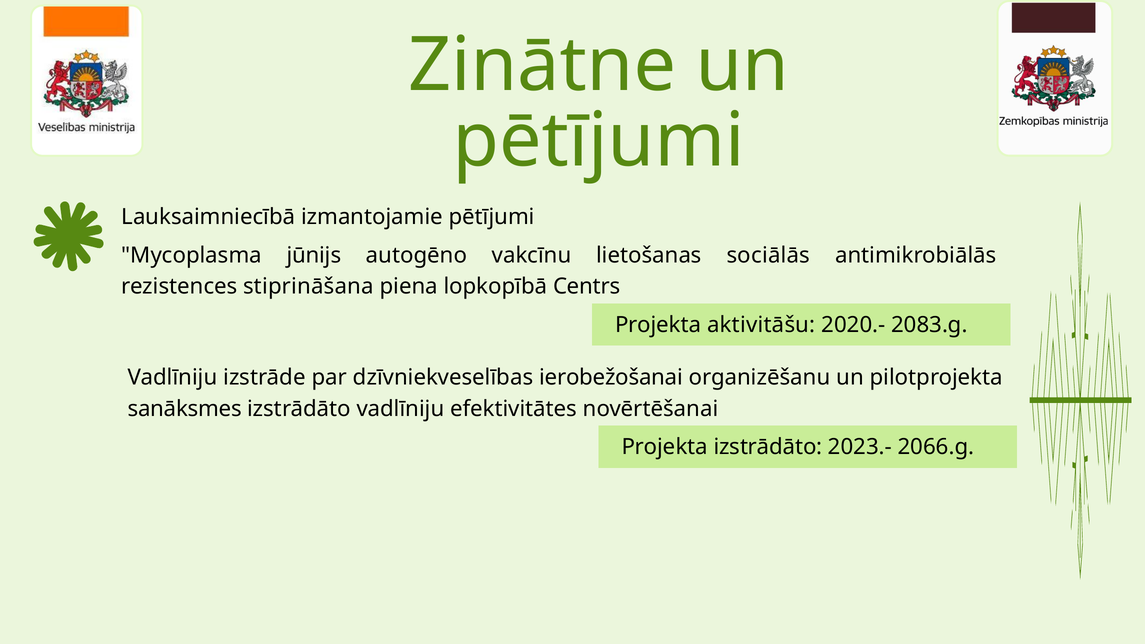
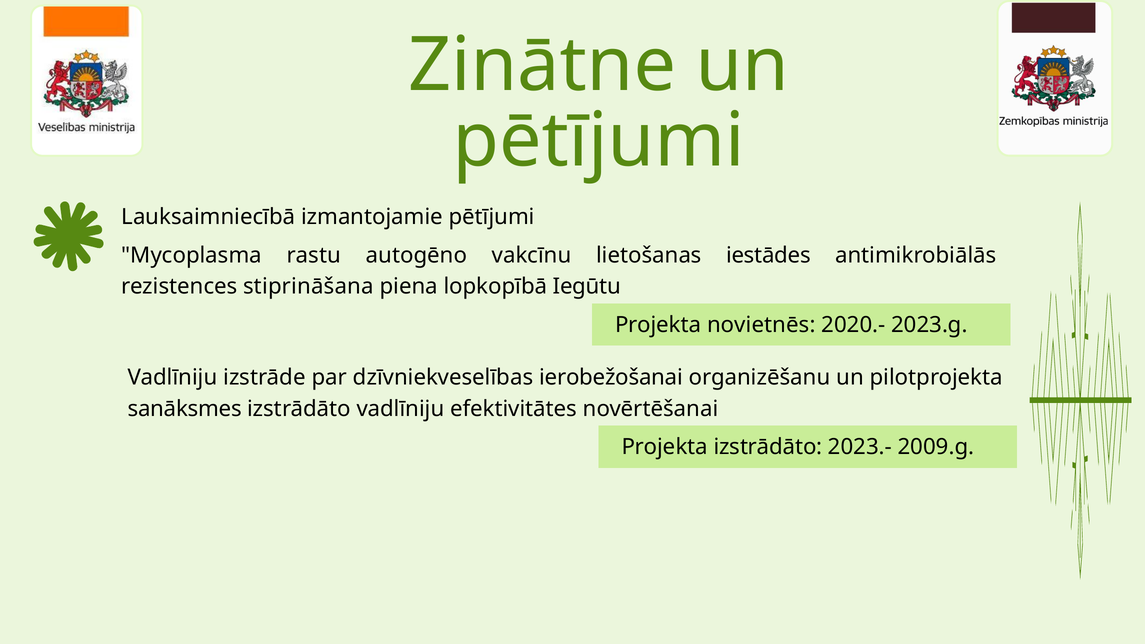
jūnijs: jūnijs -> rastu
sociālās: sociālās -> iestādes
Centrs: Centrs -> Iegūtu
aktivitāšu: aktivitāšu -> novietnēs
2083.g: 2083.g -> 2023.g
2066.g: 2066.g -> 2009.g
